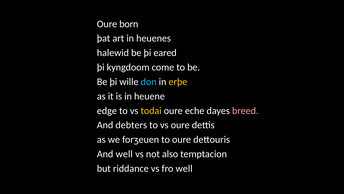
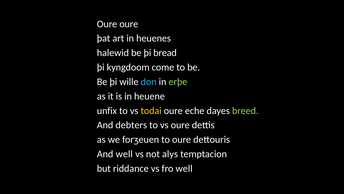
Oure born: born -> oure
eared: eared -> bread
erþe colour: yellow -> light green
edge: edge -> unfix
breed colour: pink -> light green
also: also -> alys
